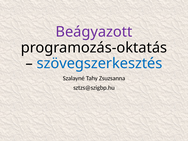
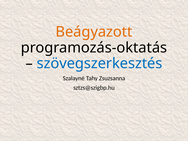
Beágyazott colour: purple -> orange
